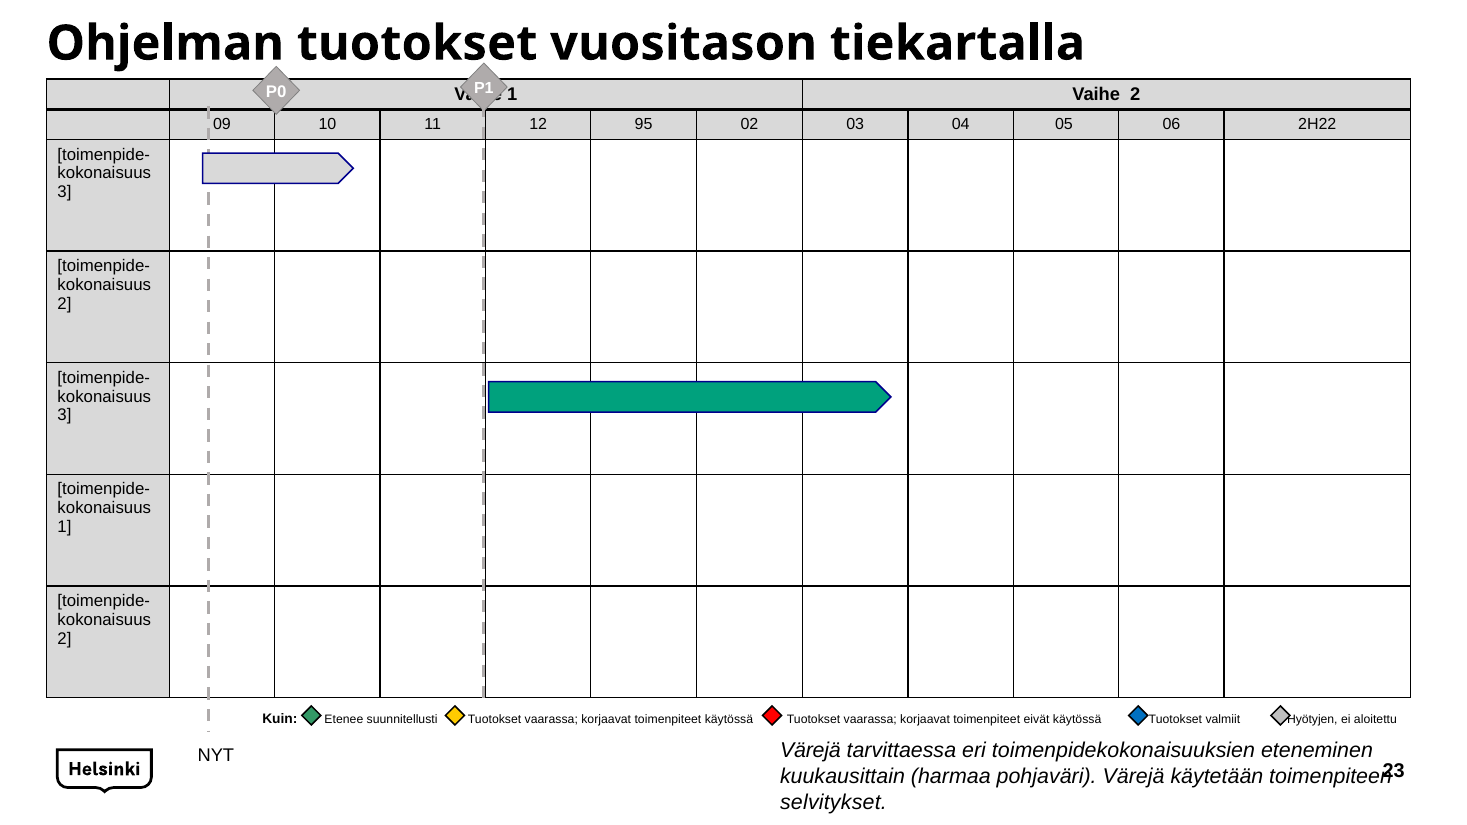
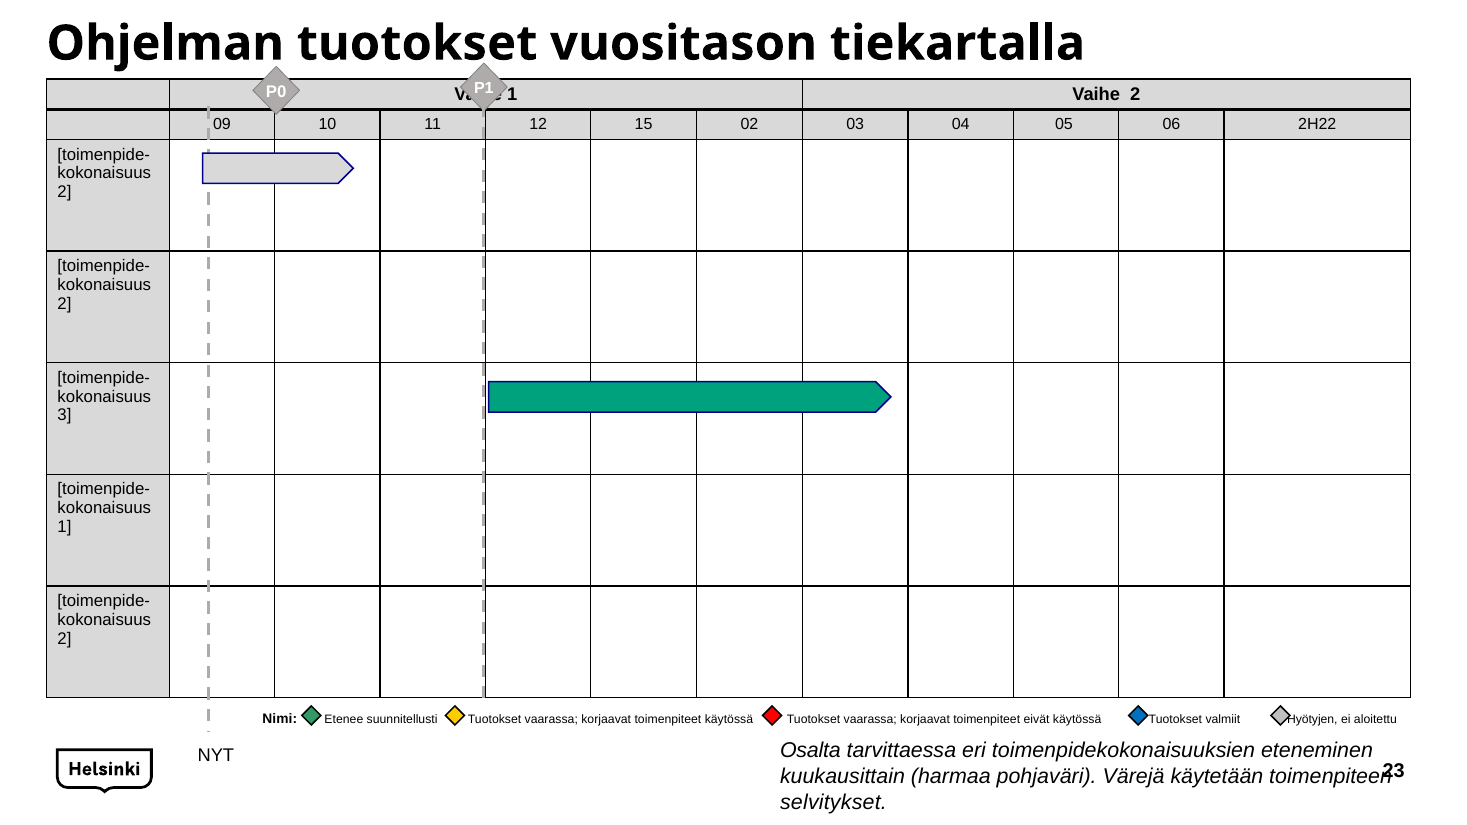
95: 95 -> 15
3 at (64, 192): 3 -> 2
Kuin: Kuin -> Nimi
Värejä at (810, 751): Värejä -> Osalta
